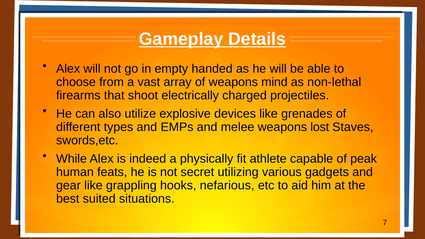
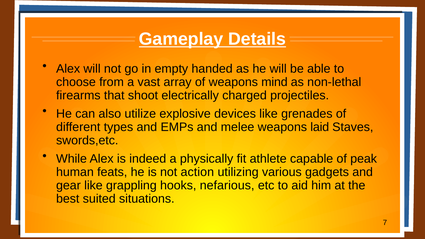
lost: lost -> laid
secret: secret -> action
